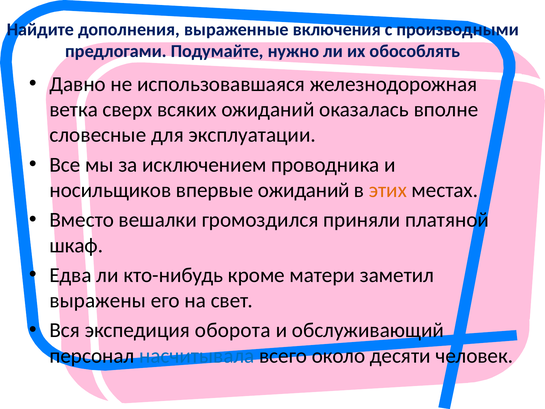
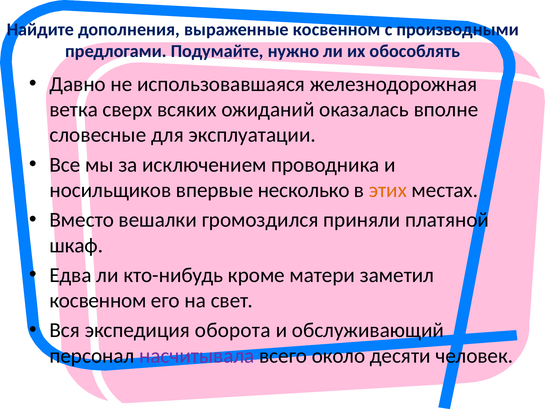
выраженные включения: включения -> косвенном
впервые ожиданий: ожиданий -> несколько
выражены at (98, 300): выражены -> косвенном
насчитывала colour: blue -> purple
